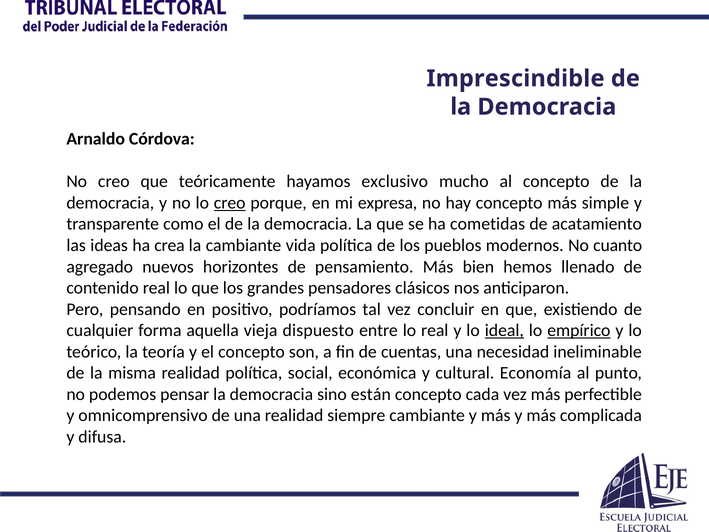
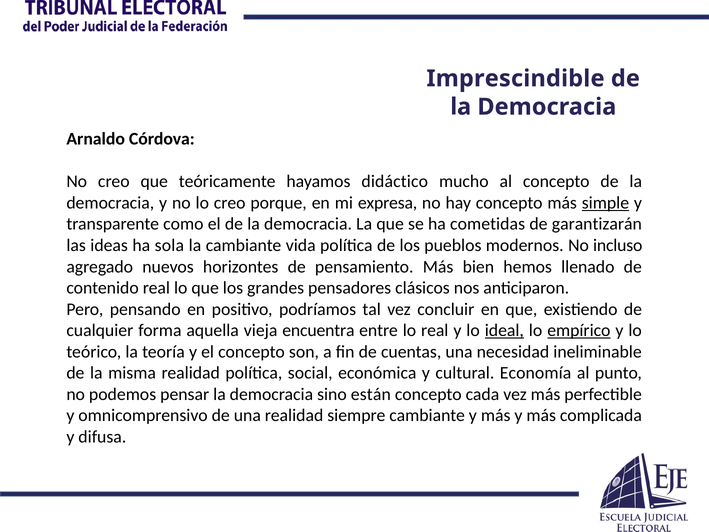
exclusivo: exclusivo -> didáctico
creo at (230, 203) underline: present -> none
simple underline: none -> present
acatamiento: acatamiento -> garantizarán
crea: crea -> sola
cuanto: cuanto -> incluso
dispuesto: dispuesto -> encuentra
